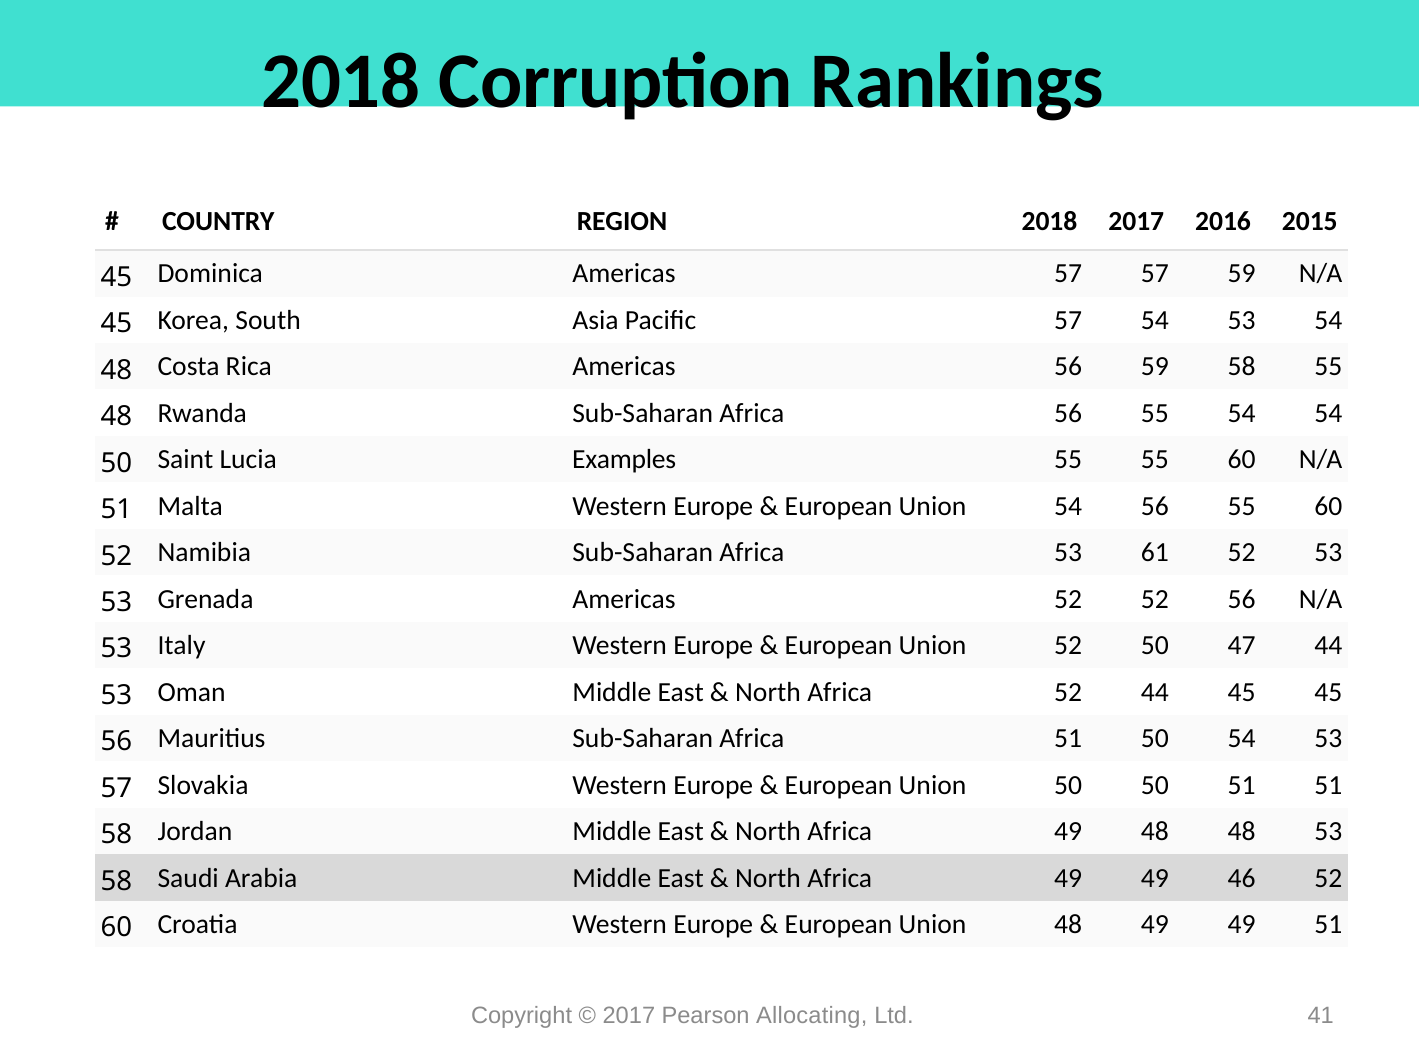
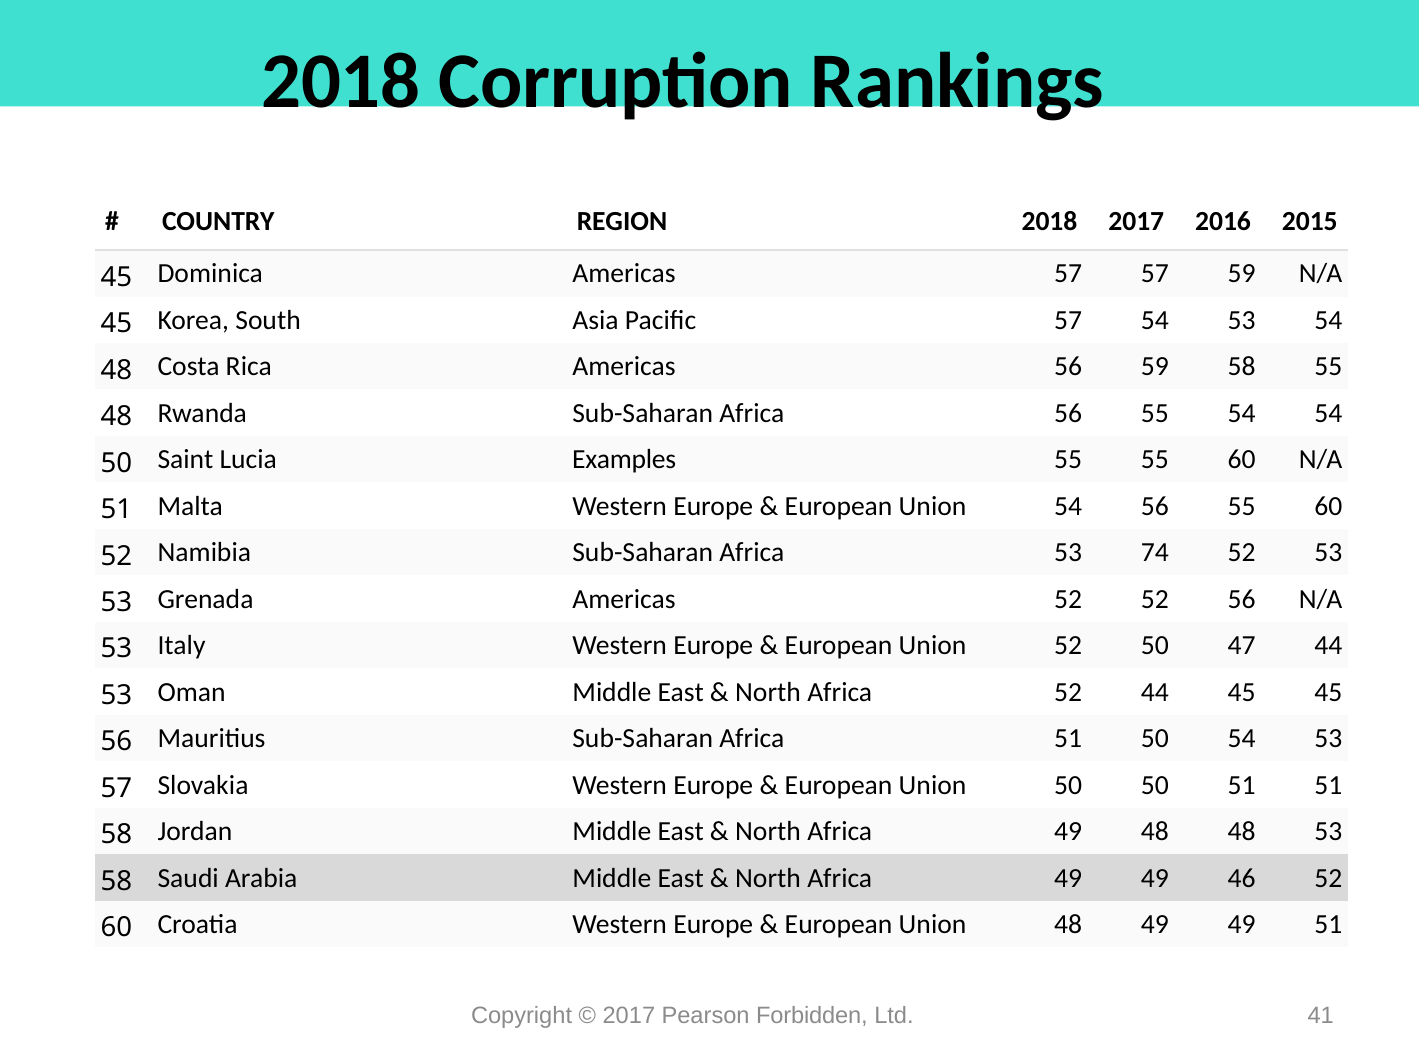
61: 61 -> 74
Allocating: Allocating -> Forbidden
